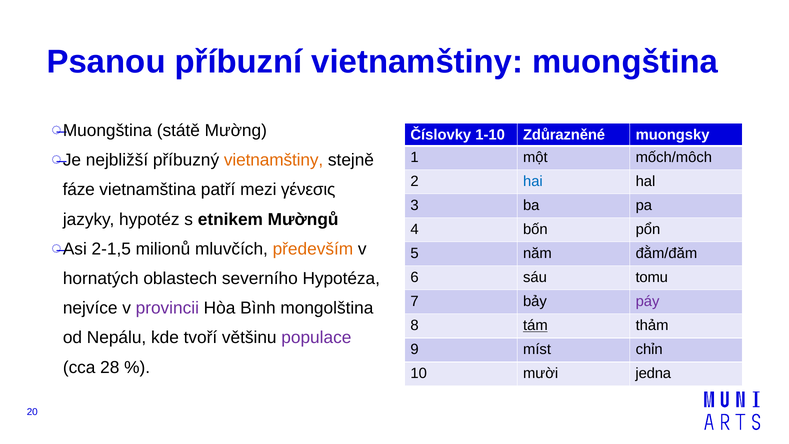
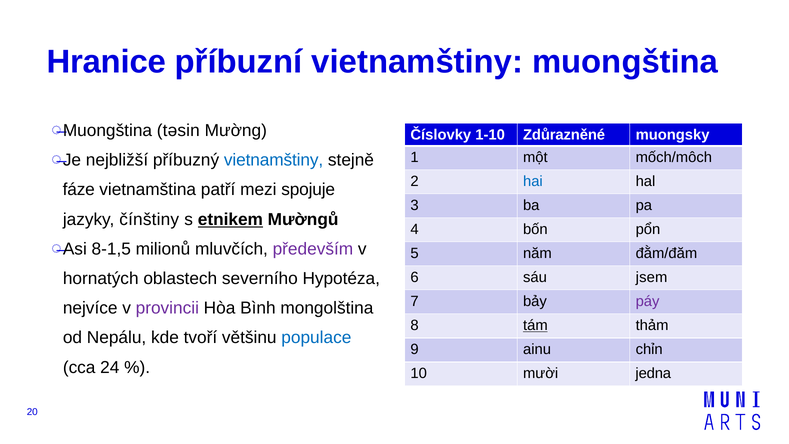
Psanou: Psanou -> Hranice
státě: státě -> təsin
vietnamštiny at (274, 160) colour: orange -> blue
γένεσις: γένεσις -> spojuje
hypotéz: hypotéz -> čínštiny
etnikem underline: none -> present
2-1,5: 2-1,5 -> 8-1,5
především colour: orange -> purple
tomu: tomu -> jsem
populace colour: purple -> blue
míst: míst -> ainu
28: 28 -> 24
